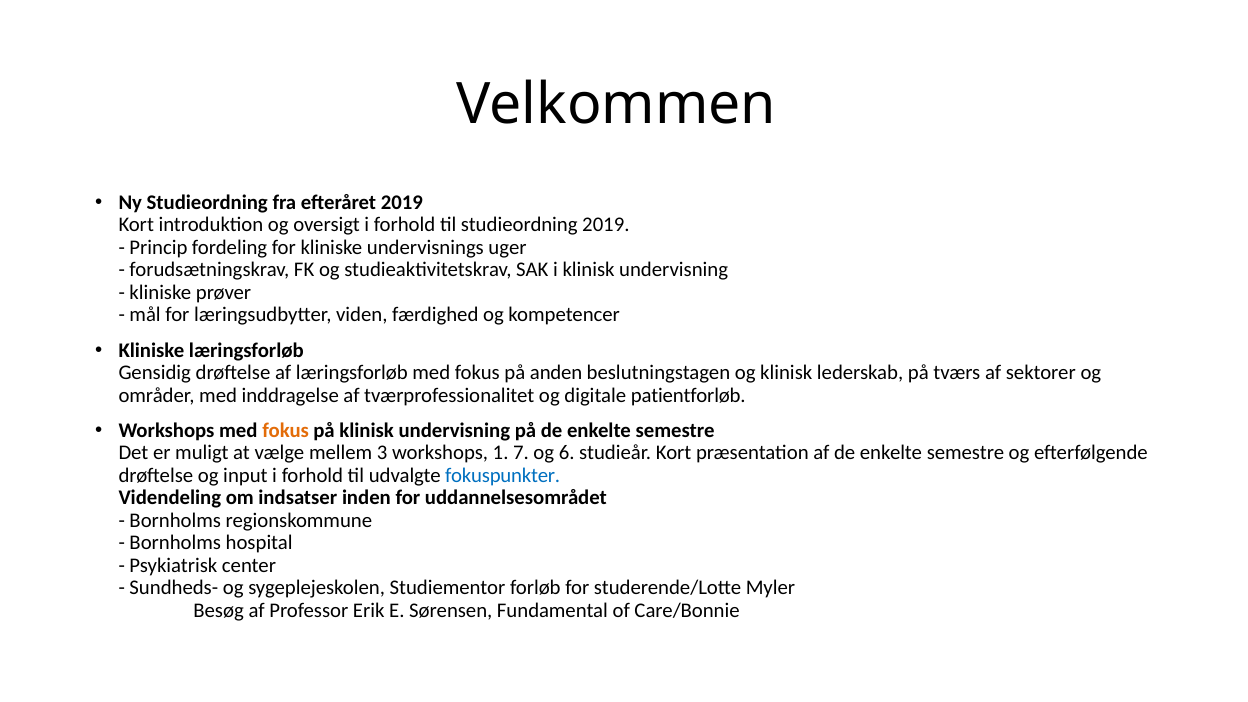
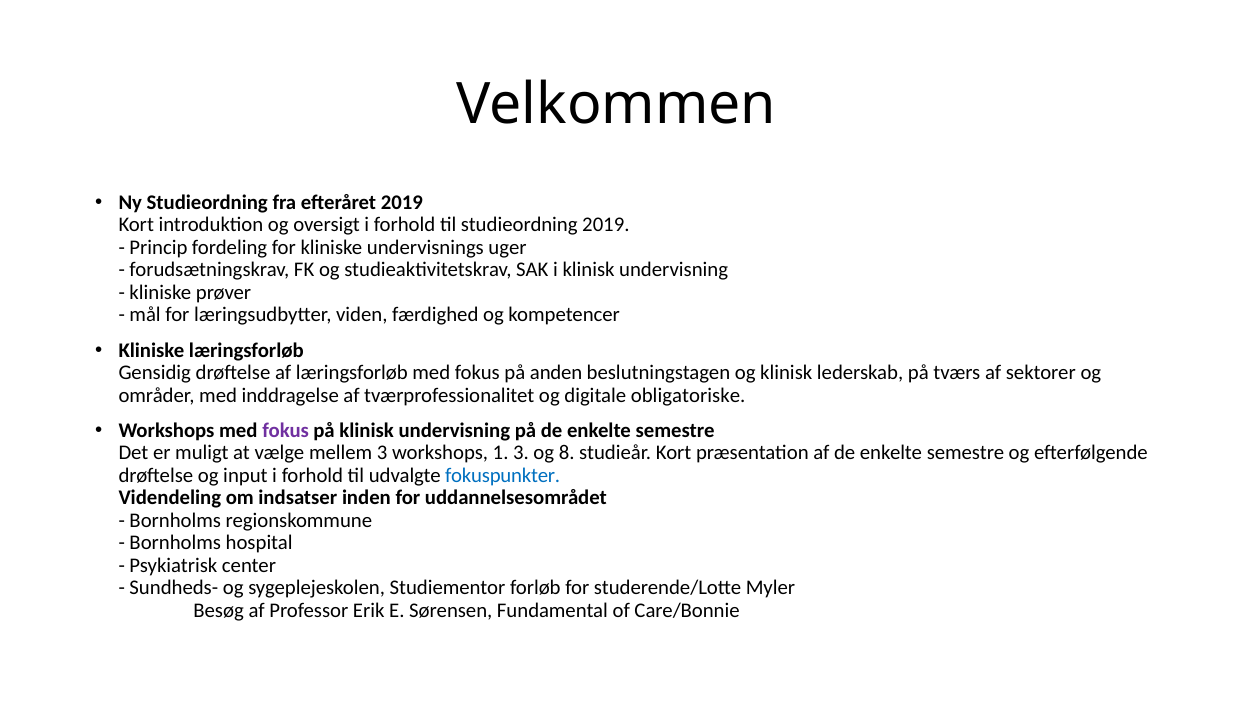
patientforløb: patientforløb -> obligatoriske
fokus at (286, 431) colour: orange -> purple
1 7: 7 -> 3
6: 6 -> 8
